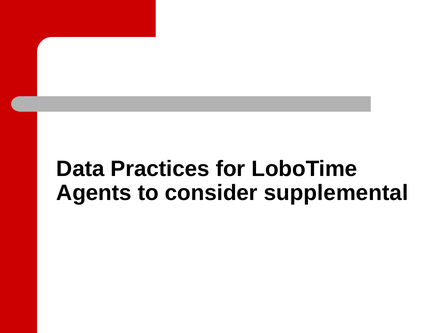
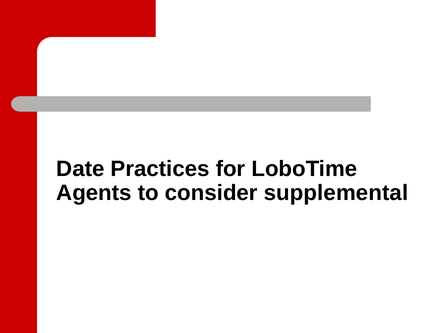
Data: Data -> Date
